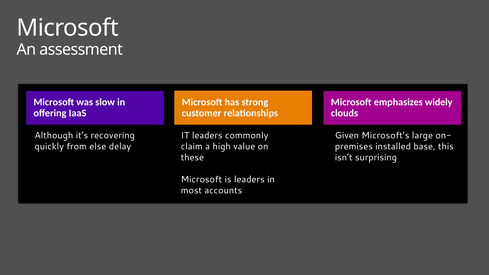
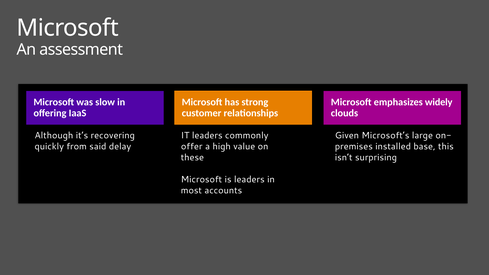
else: else -> said
claim: claim -> offer
